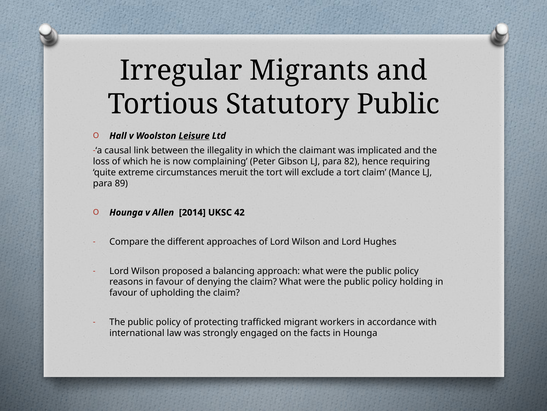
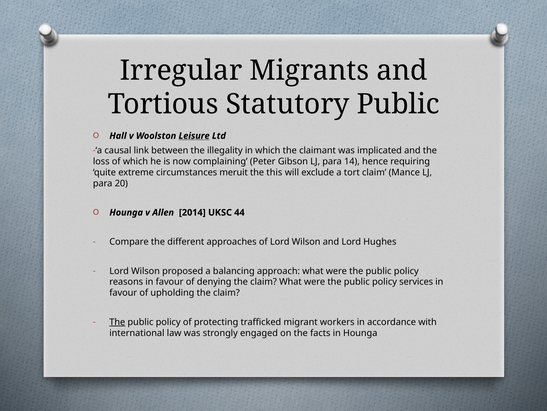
82: 82 -> 14
the tort: tort -> this
89: 89 -> 20
42: 42 -> 44
holding: holding -> services
The at (117, 322) underline: none -> present
